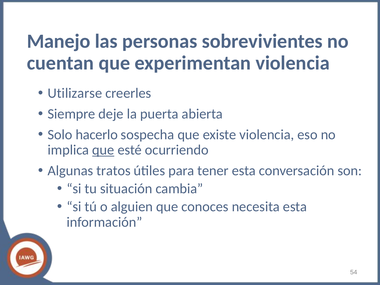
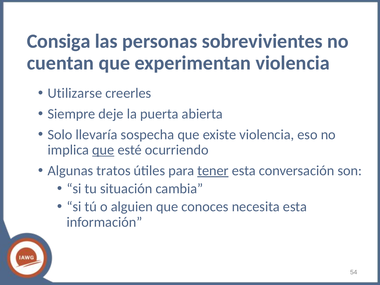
Manejo: Manejo -> Consiga
hacerlo: hacerlo -> llevaría
tener underline: none -> present
